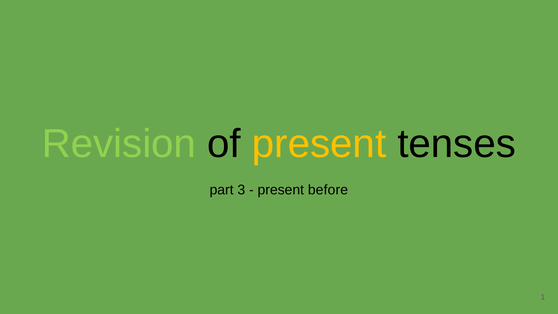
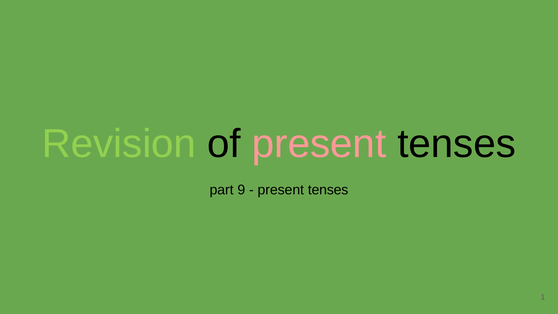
present at (319, 144) colour: yellow -> pink
3: 3 -> 9
before at (328, 190): before -> tenses
